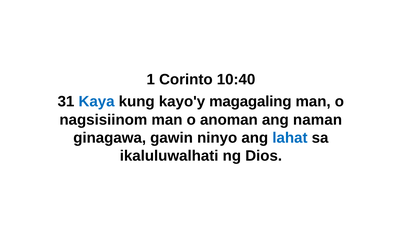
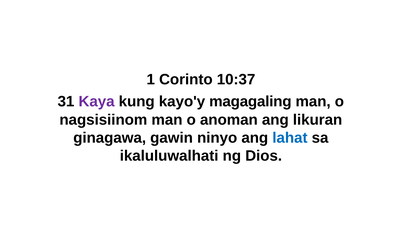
10:40: 10:40 -> 10:37
Kaya colour: blue -> purple
naman: naman -> likuran
